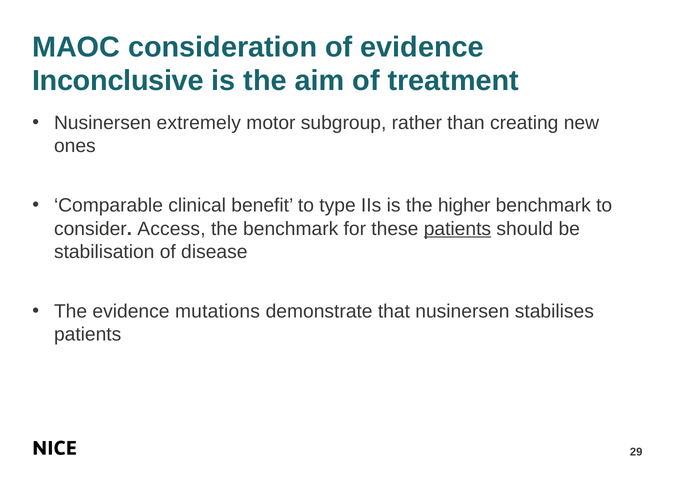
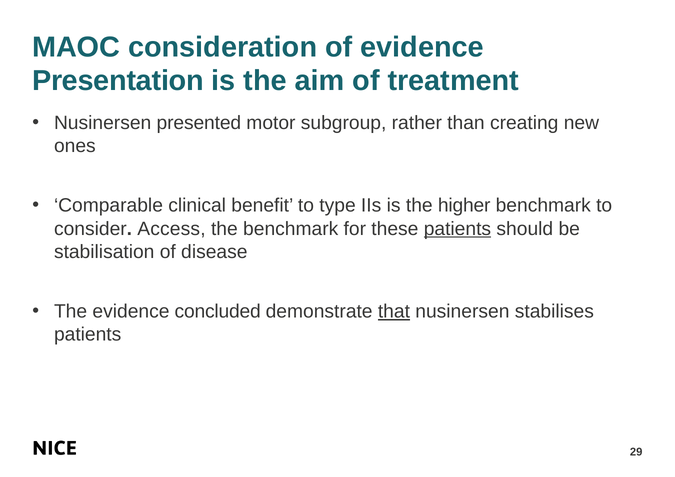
Inconclusive: Inconclusive -> Presentation
extremely: extremely -> presented
mutations: mutations -> concluded
that underline: none -> present
